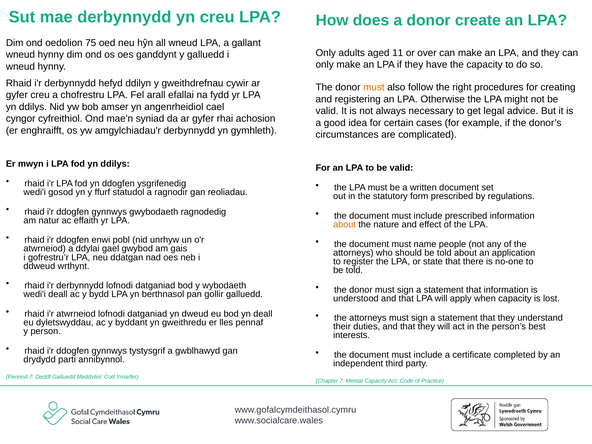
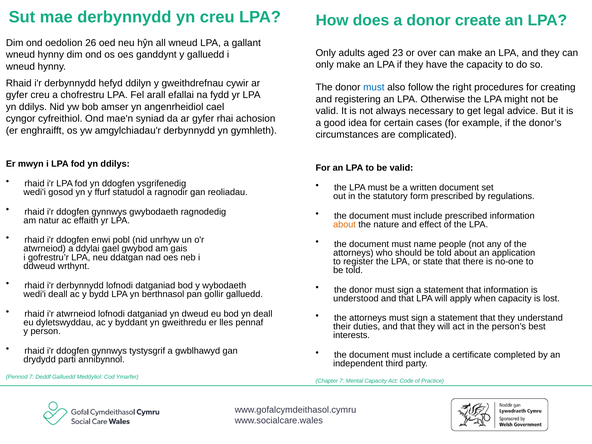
75: 75 -> 26
11: 11 -> 23
must at (374, 87) colour: orange -> blue
